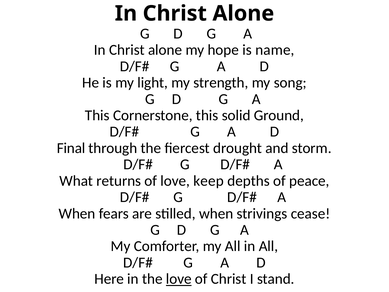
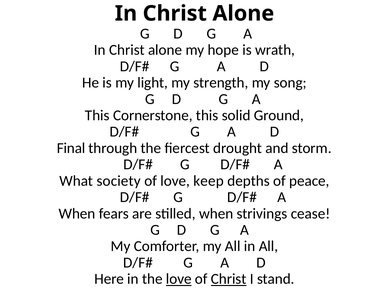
name: name -> wrath
returns: returns -> society
Christ at (229, 279) underline: none -> present
